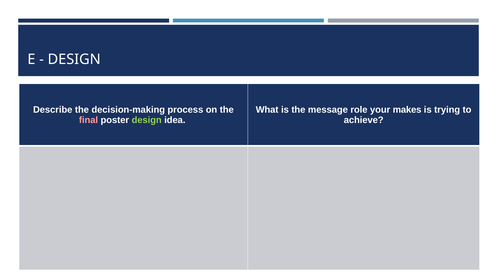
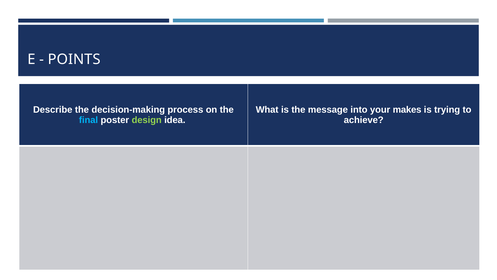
DESIGN at (74, 59): DESIGN -> POINTS
role: role -> into
final colour: pink -> light blue
